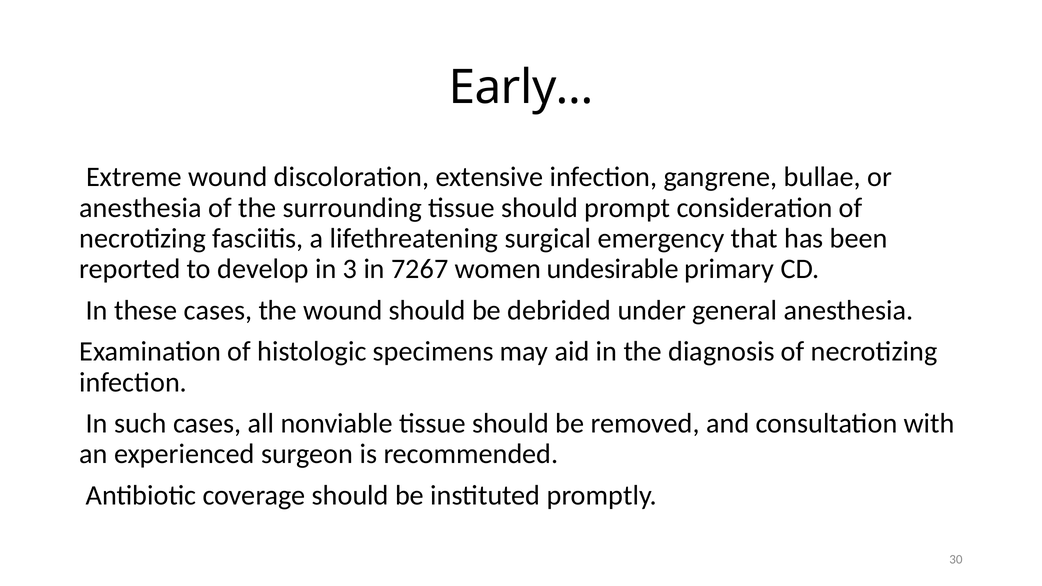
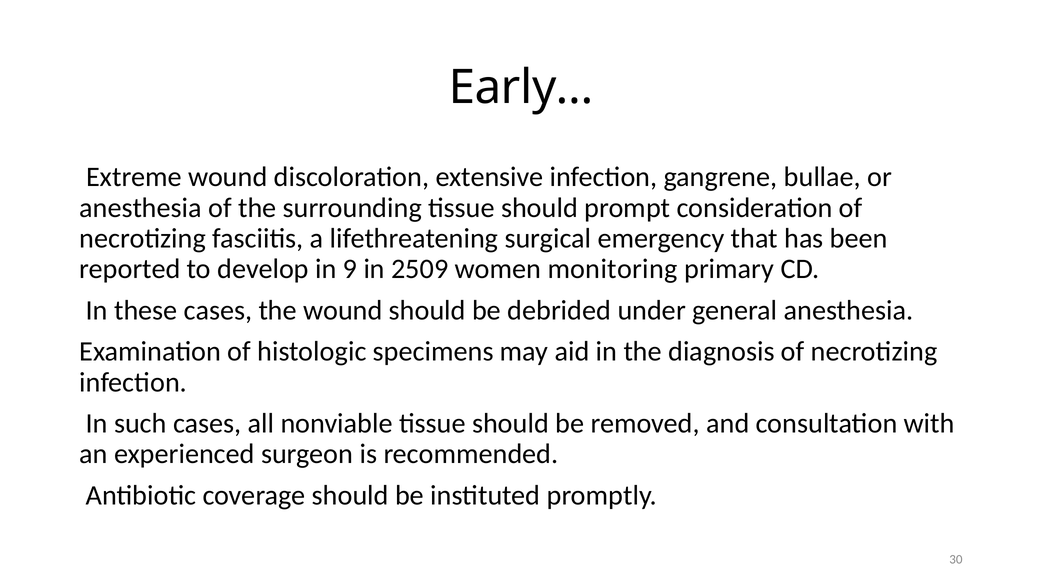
3: 3 -> 9
7267: 7267 -> 2509
undesirable: undesirable -> monitoring
